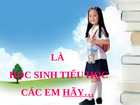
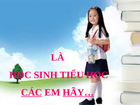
CÁC underline: none -> present
